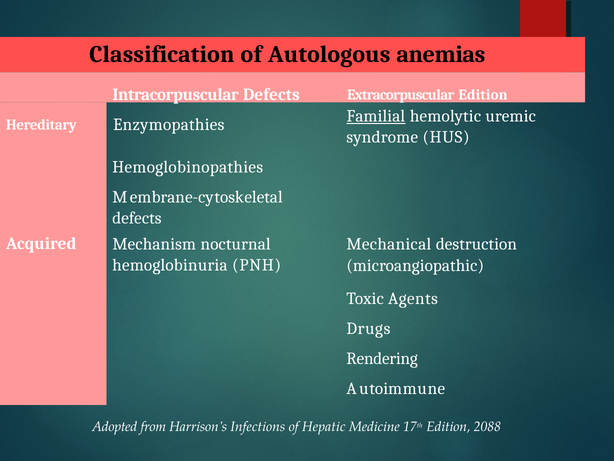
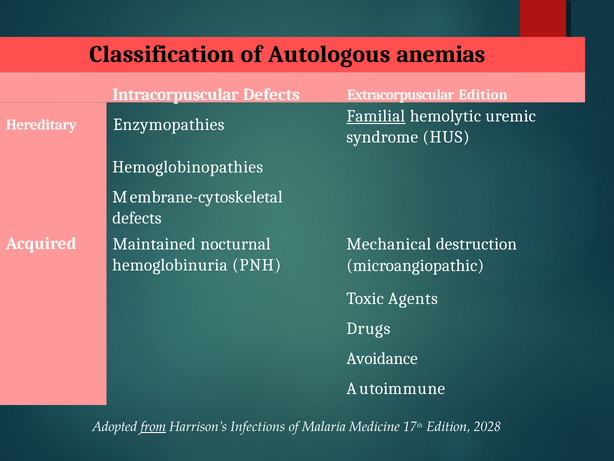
Mechanism: Mechanism -> Maintained
Rendering: Rendering -> Avoidance
from underline: none -> present
Hepatic: Hepatic -> Malaria
2088: 2088 -> 2028
